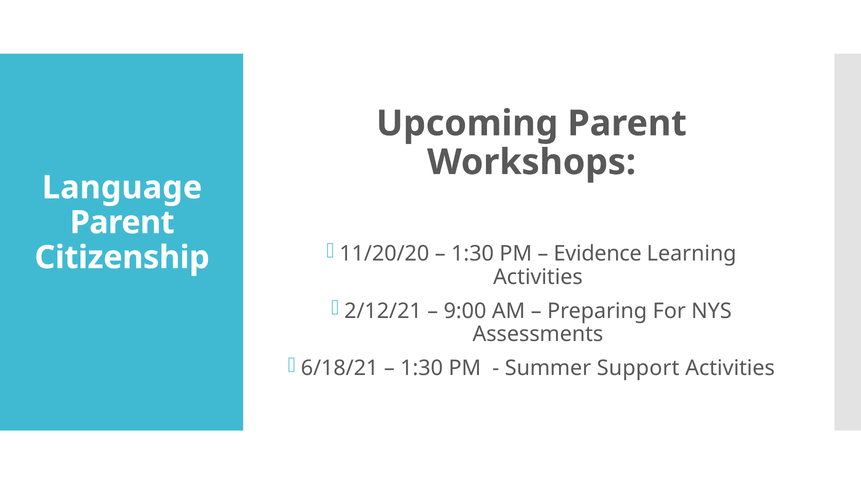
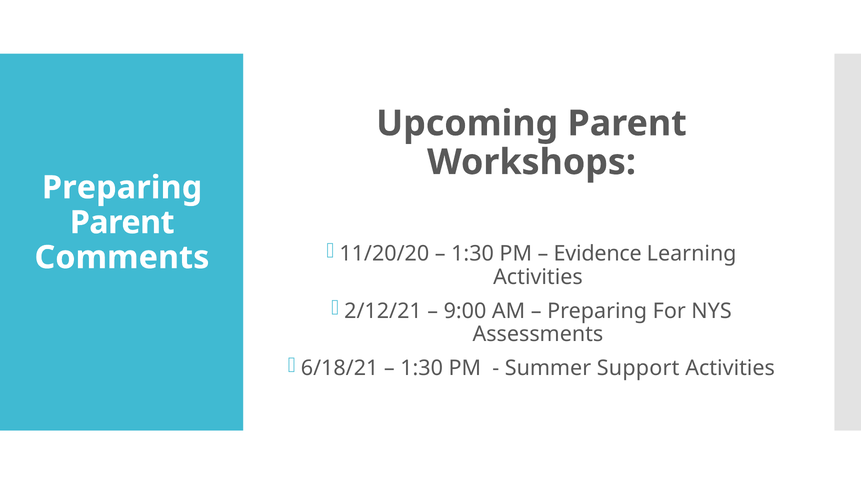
Language at (122, 187): Language -> Preparing
Citizenship: Citizenship -> Comments
